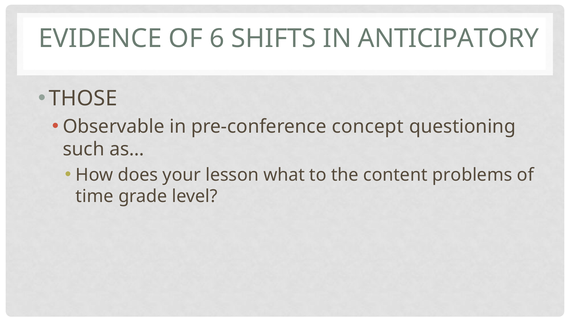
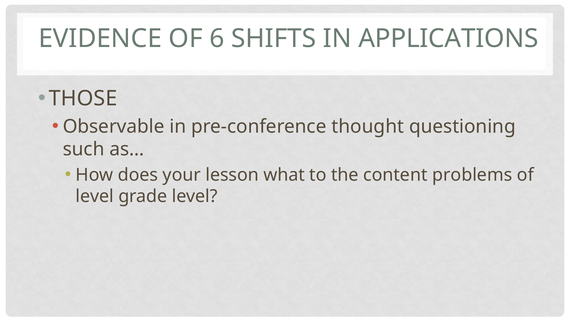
ANTICIPATORY: ANTICIPATORY -> APPLICATIONS
concept: concept -> thought
time at (95, 196): time -> level
